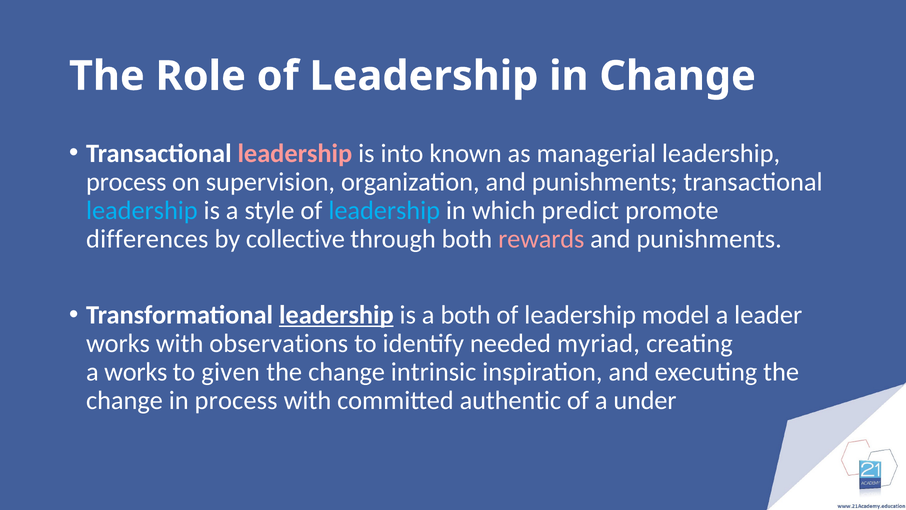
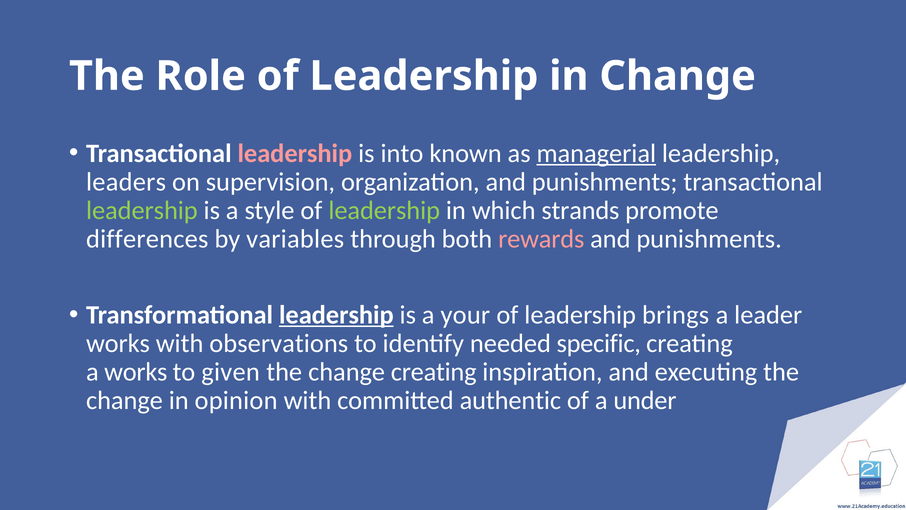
managerial underline: none -> present
process at (126, 182): process -> leaders
leadership at (142, 210) colour: light blue -> light green
leadership at (384, 210) colour: light blue -> light green
predict: predict -> strands
collective: collective -> variables
a both: both -> your
model: model -> brings
myriad: myriad -> specific
change intrinsic: intrinsic -> creating
in process: process -> opinion
